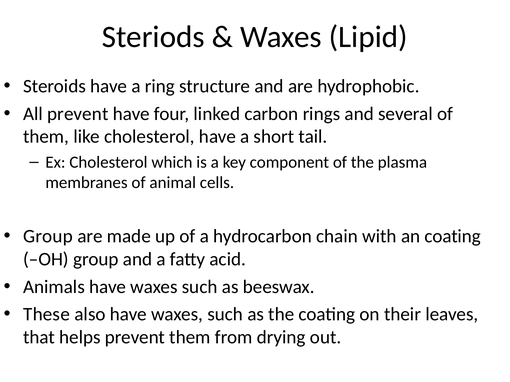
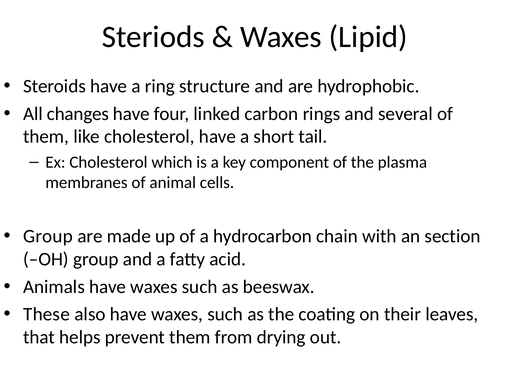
All prevent: prevent -> changes
an coating: coating -> section
